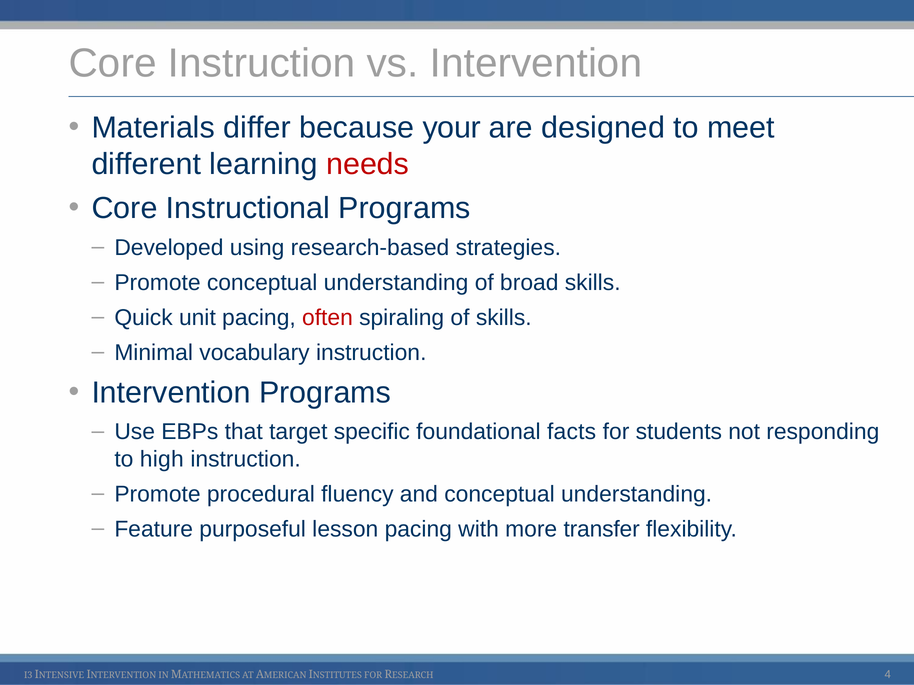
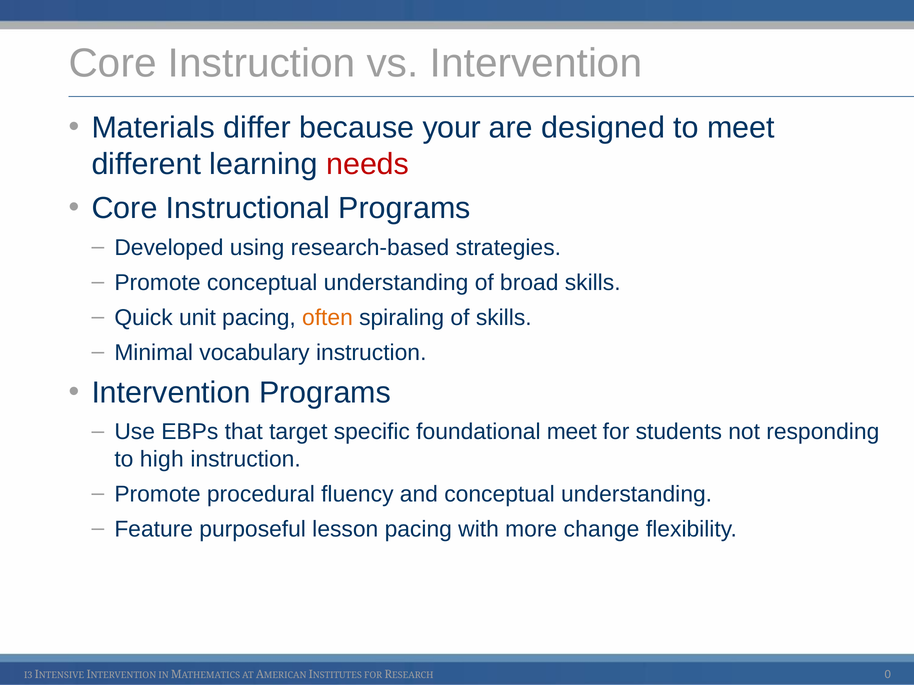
often colour: red -> orange
foundational facts: facts -> meet
transfer: transfer -> change
4: 4 -> 0
